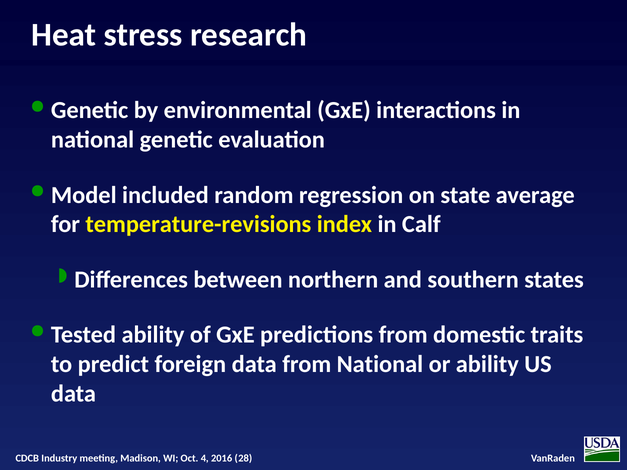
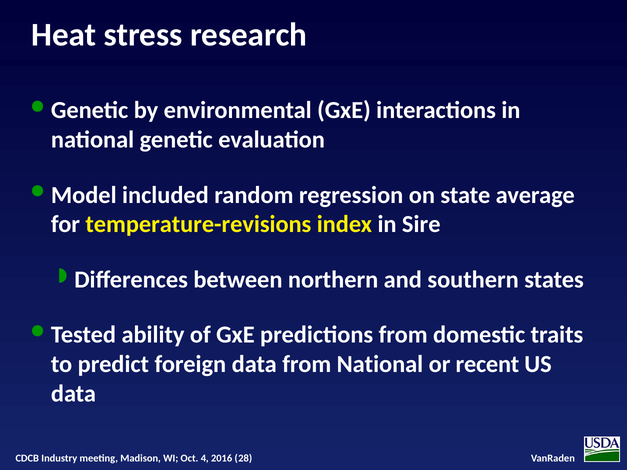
Calf: Calf -> Sire
or ability: ability -> recent
